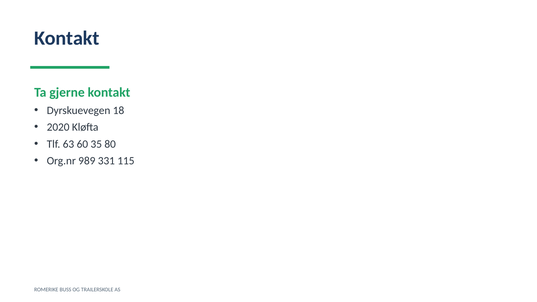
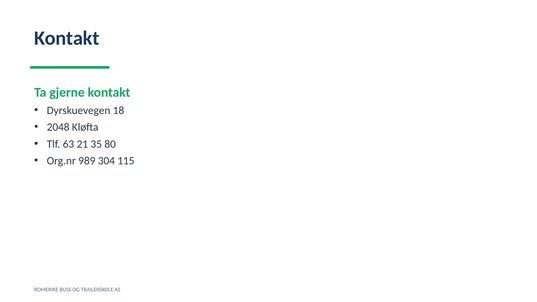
2020: 2020 -> 2048
60: 60 -> 21
331: 331 -> 304
